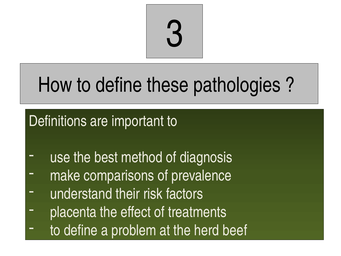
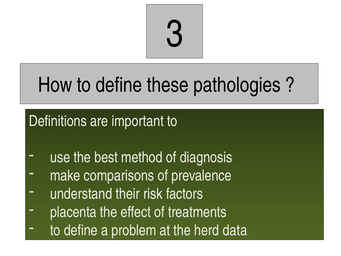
beef: beef -> data
